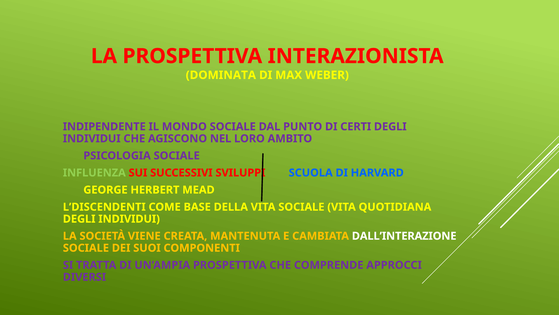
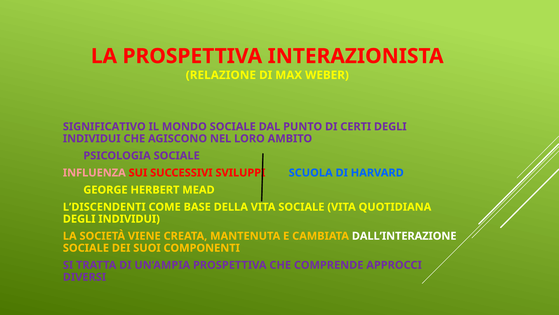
DOMINATA: DOMINATA -> RELAZIONE
INDIPENDENTE: INDIPENDENTE -> SIGNIFICATIVO
INFLUENZA colour: light green -> pink
